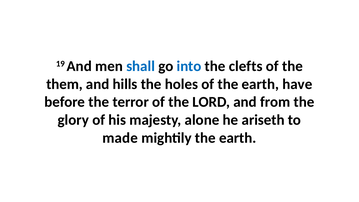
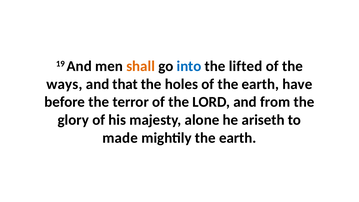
shall colour: blue -> orange
clefts: clefts -> lifted
them: them -> ways
hills: hills -> that
